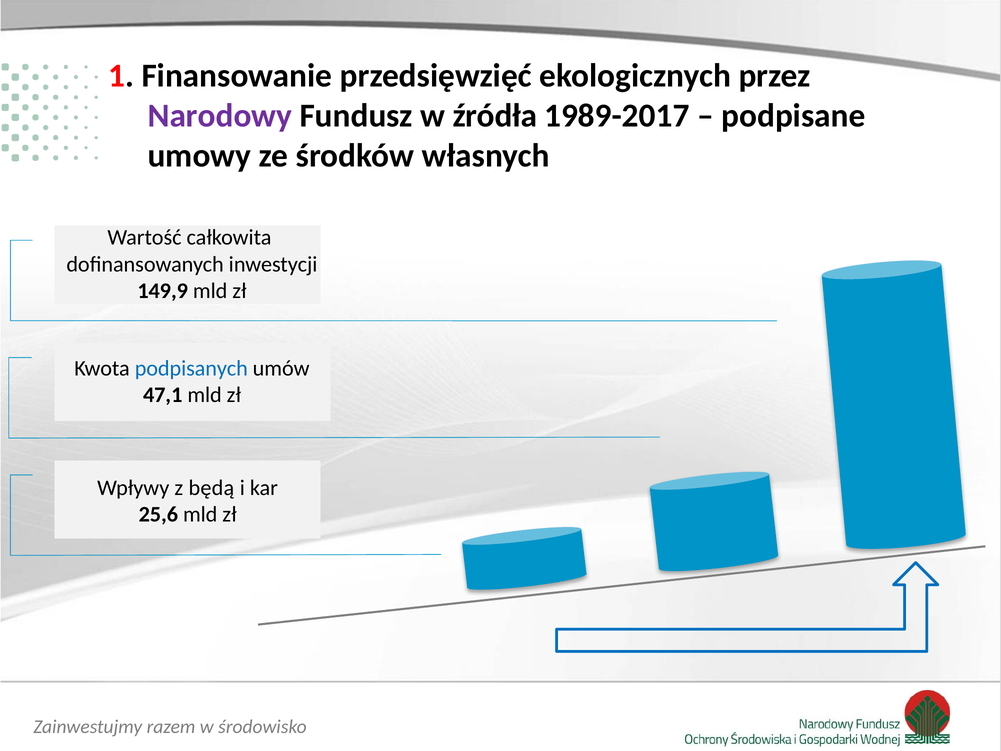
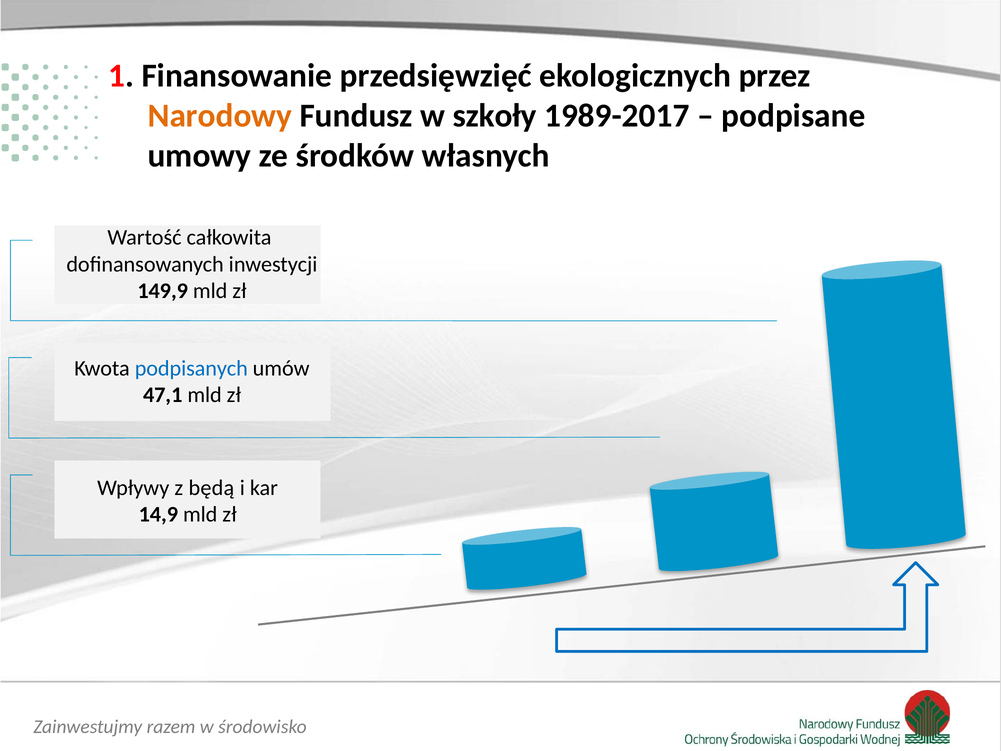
Narodowy colour: purple -> orange
źródła: źródła -> szkoły
25,6: 25,6 -> 14,9
